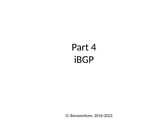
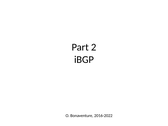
4: 4 -> 2
